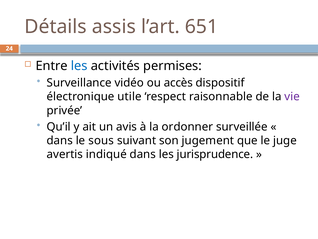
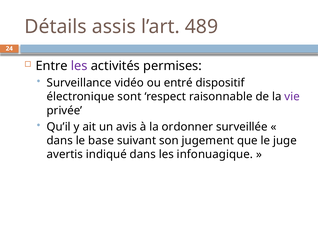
651: 651 -> 489
les at (79, 66) colour: blue -> purple
accès: accès -> entré
utile: utile -> sont
sous: sous -> base
jurisprudence: jurisprudence -> infonuagique
